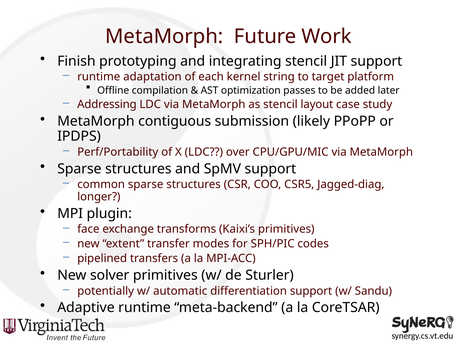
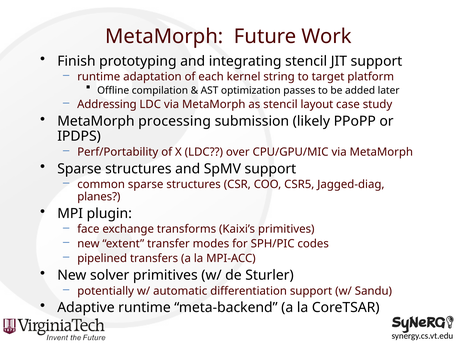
contiguous: contiguous -> processing
longer: longer -> planes
